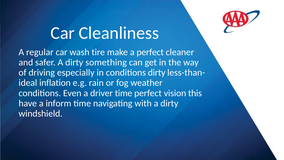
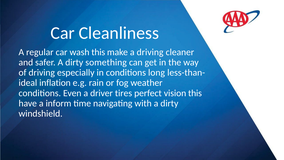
wash tire: tire -> this
a perfect: perfect -> driving
conditions dirty: dirty -> long
driver time: time -> tires
